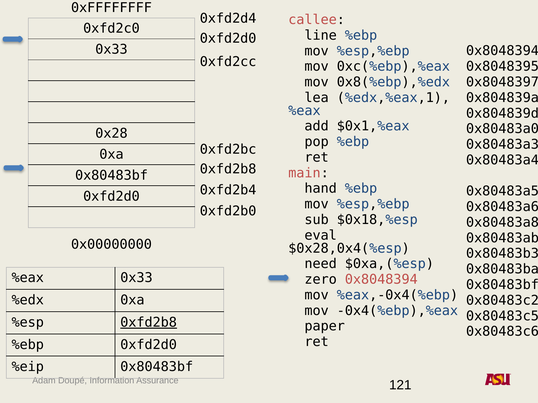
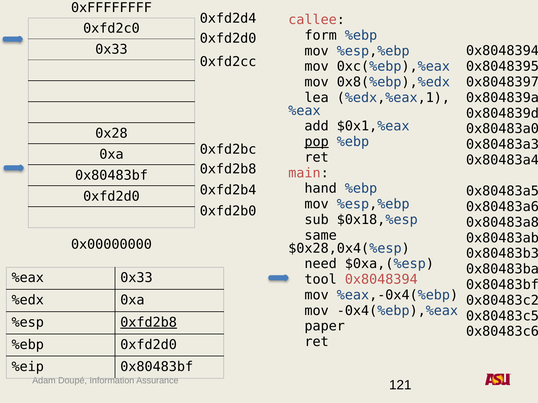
line: line -> form
pop underline: none -> present
eval: eval -> same
zero: zero -> tool
